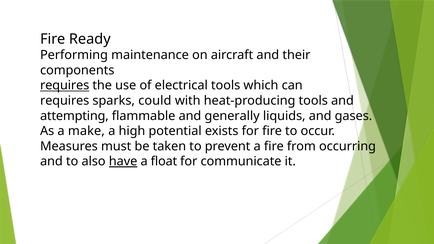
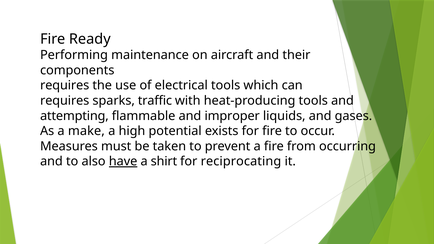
requires at (65, 86) underline: present -> none
could: could -> traffic
generally: generally -> improper
float: float -> shirt
communicate: communicate -> reciprocating
